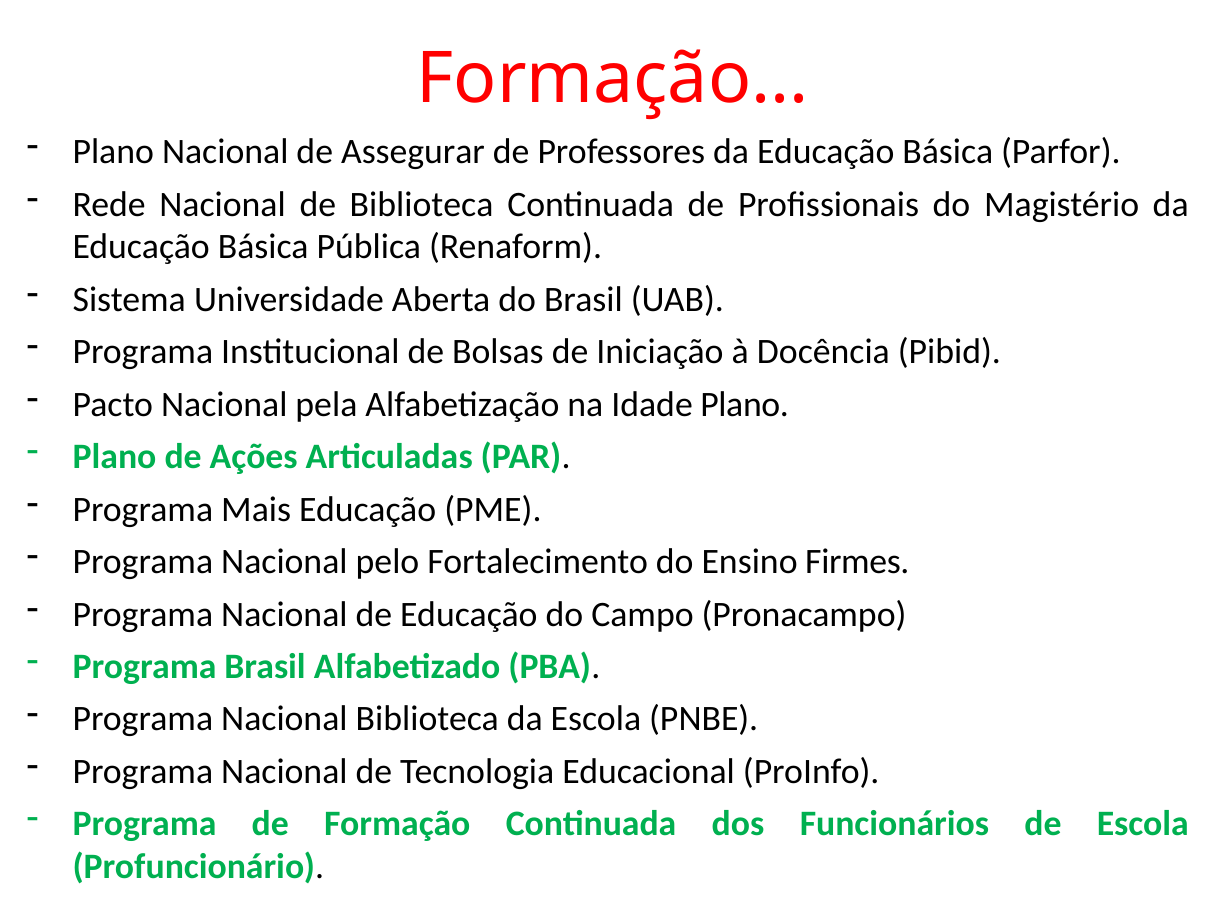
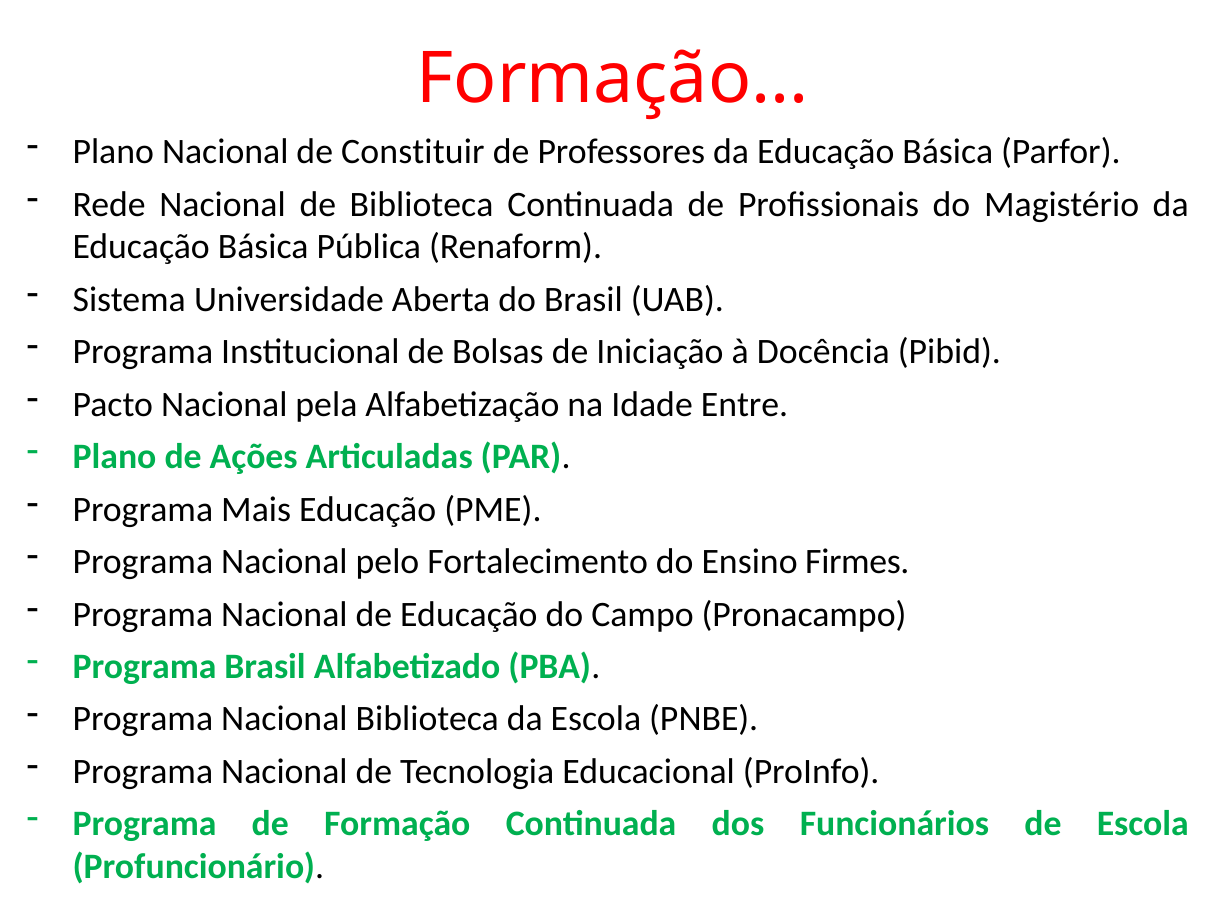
Assegurar: Assegurar -> Constituir
Idade Plano: Plano -> Entre
